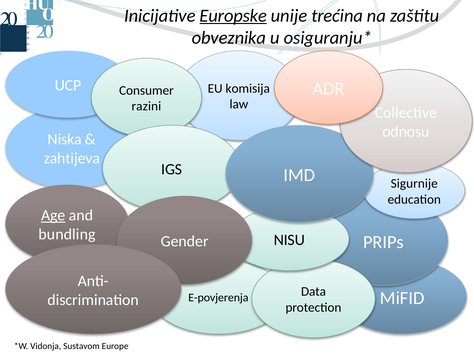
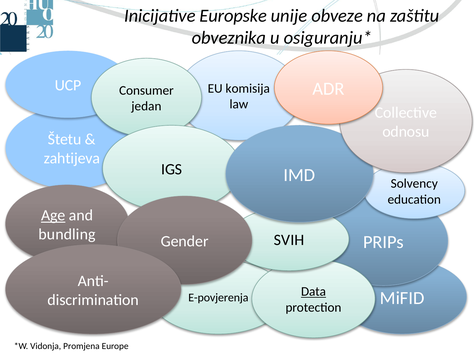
Europske underline: present -> none
trećina: trećina -> obveze
razini: razini -> jedan
Niska: Niska -> Štetu
Sigurnije: Sigurnije -> Solvency
NISU: NISU -> SVIH
Data underline: none -> present
Sustavom: Sustavom -> Promjena
